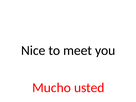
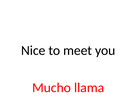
usted: usted -> llama
